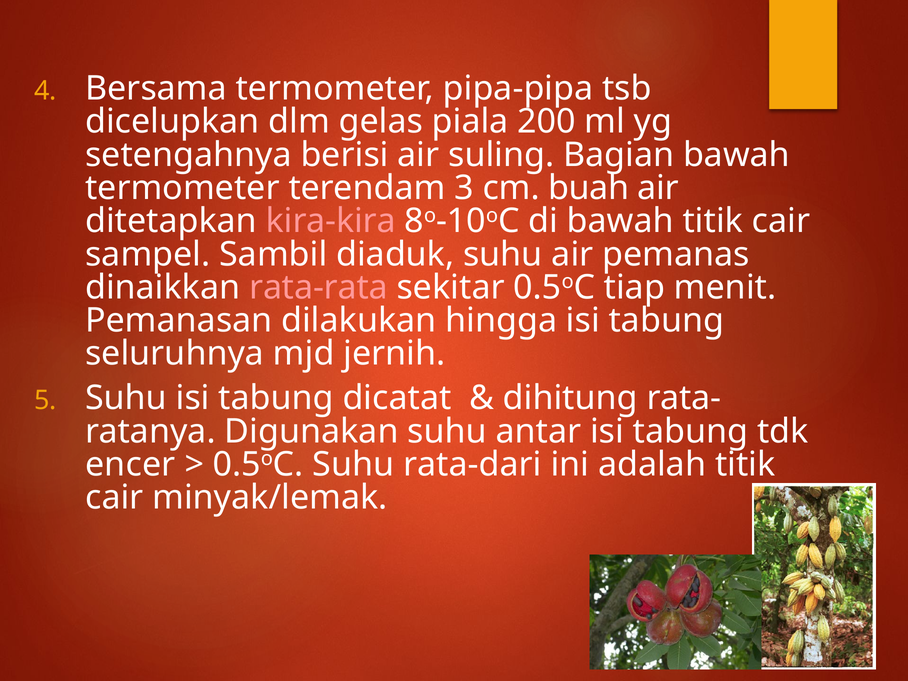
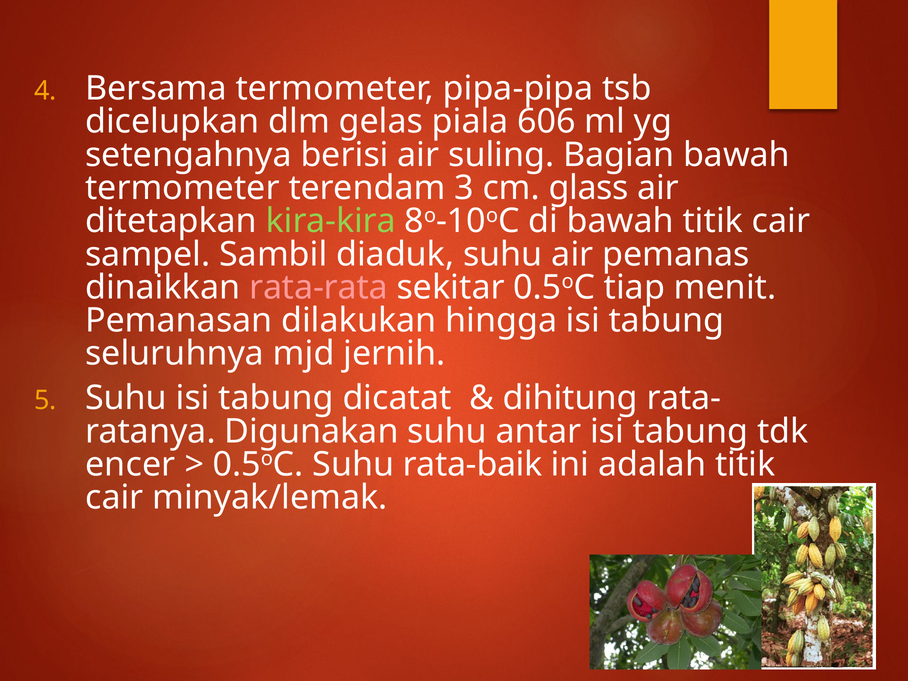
200: 200 -> 606
buah: buah -> glass
kira-kira colour: pink -> light green
rata-dari: rata-dari -> rata-baik
